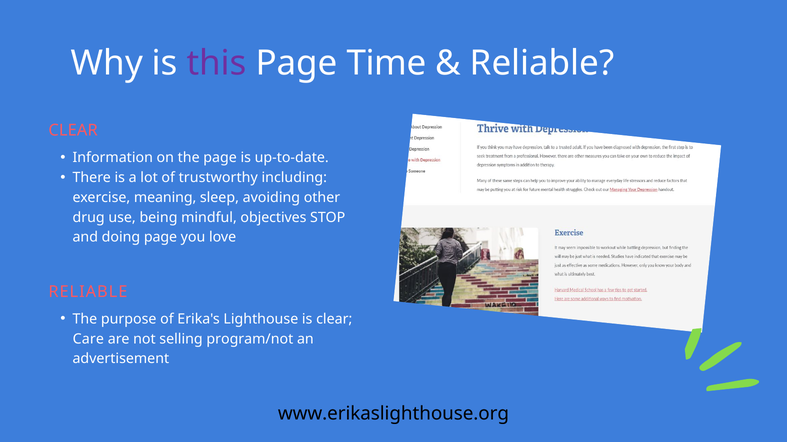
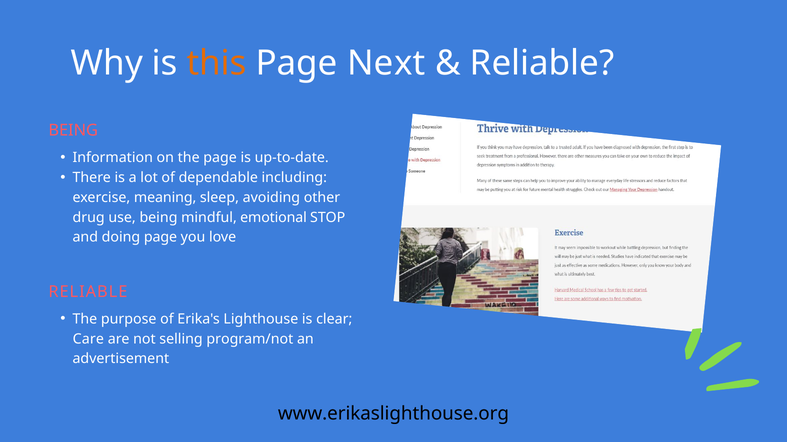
this colour: purple -> orange
Time: Time -> Next
CLEAR at (73, 131): CLEAR -> BEING
trustworthy: trustworthy -> dependable
objectives: objectives -> emotional
